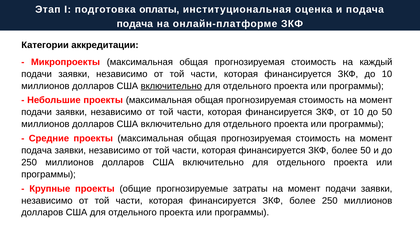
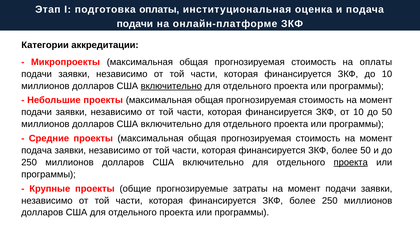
подача at (135, 24): подача -> подачи
на каждый: каждый -> оплаты
проекта at (351, 163) underline: none -> present
